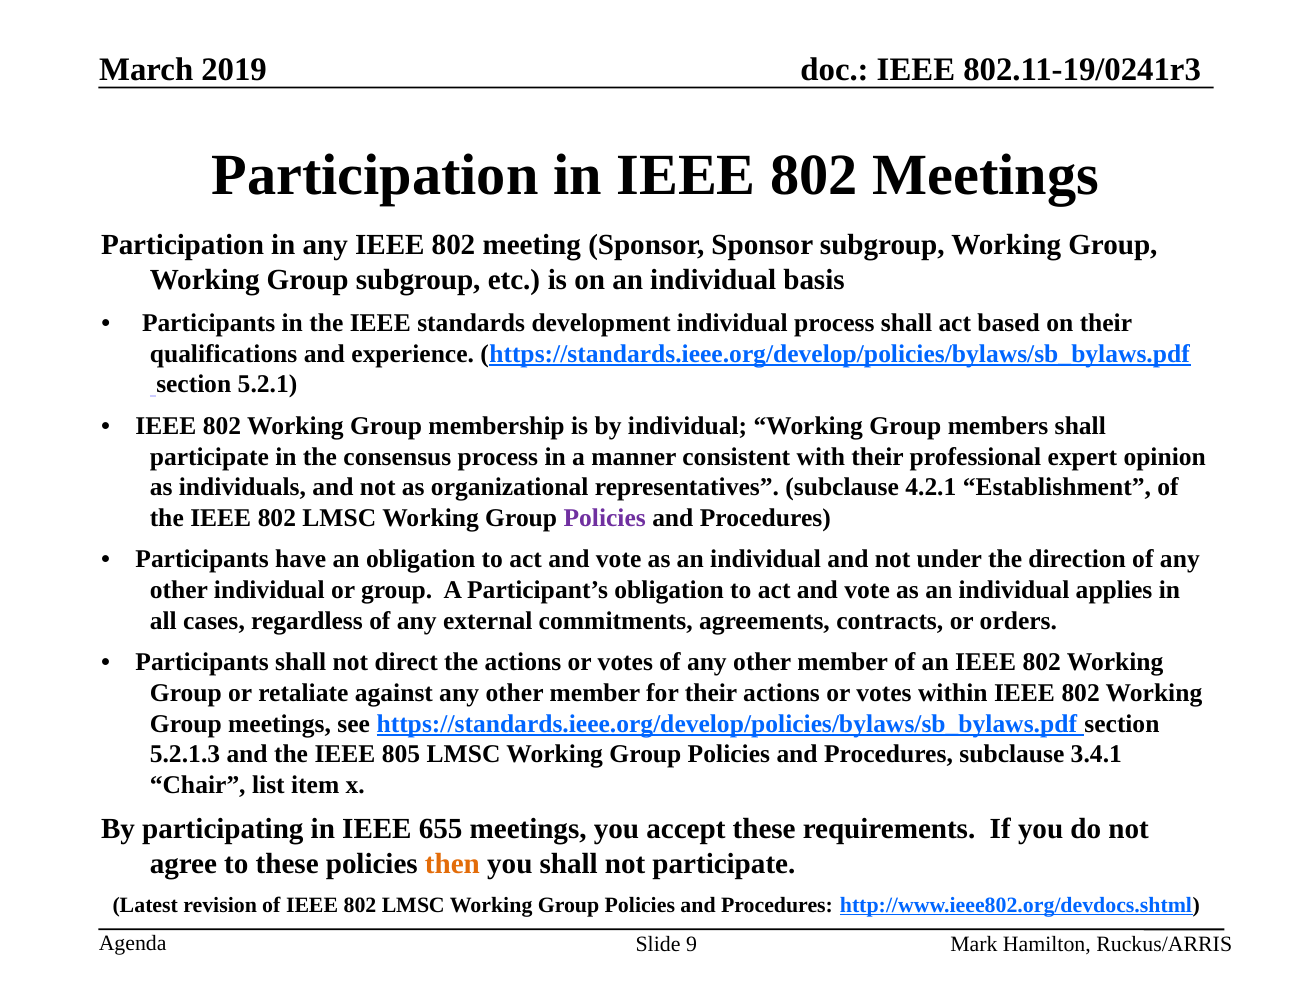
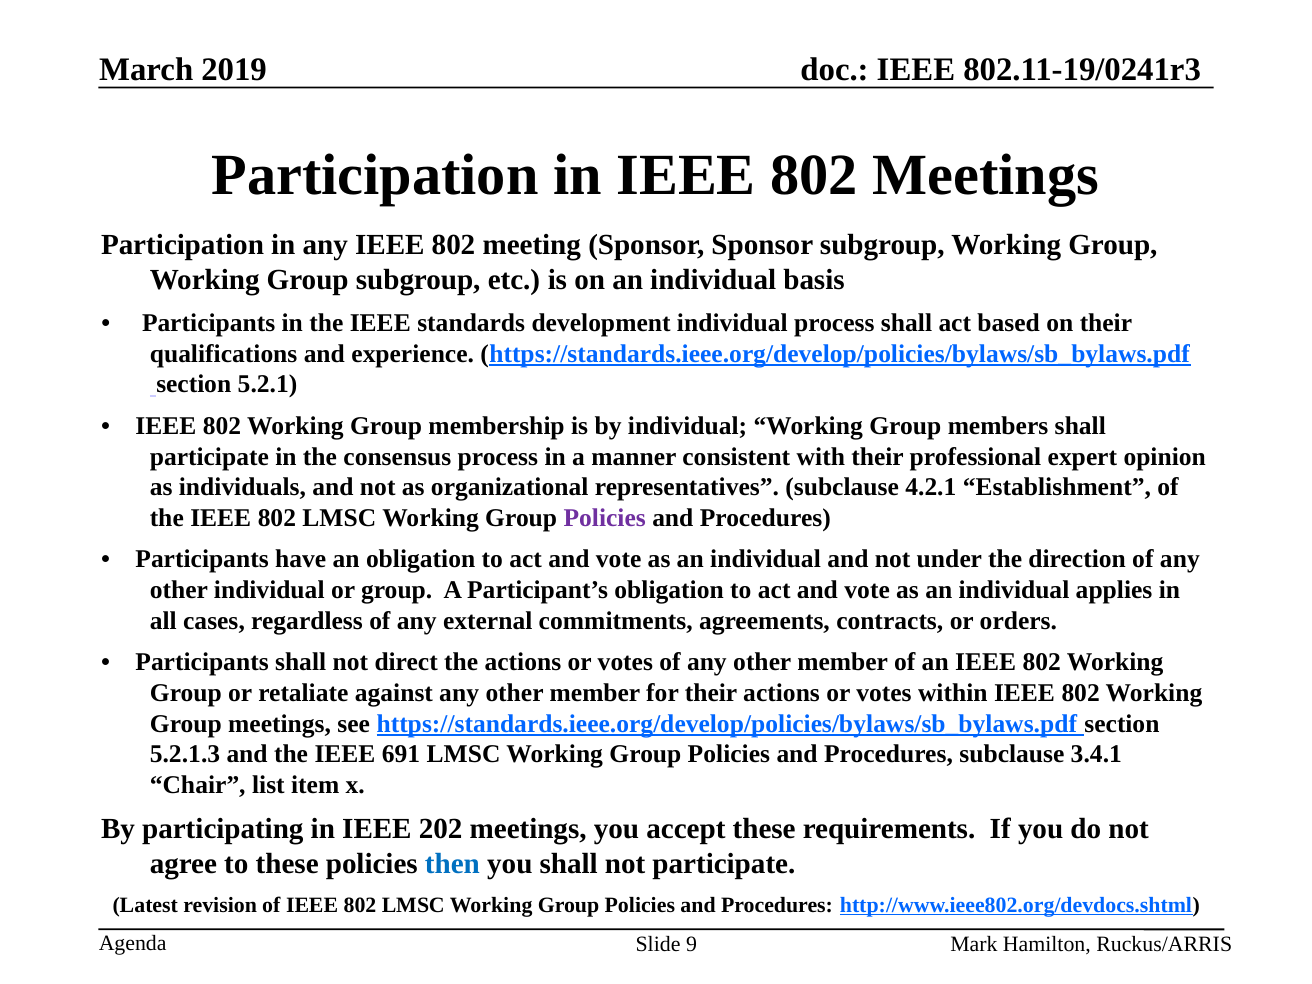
805: 805 -> 691
655: 655 -> 202
then colour: orange -> blue
